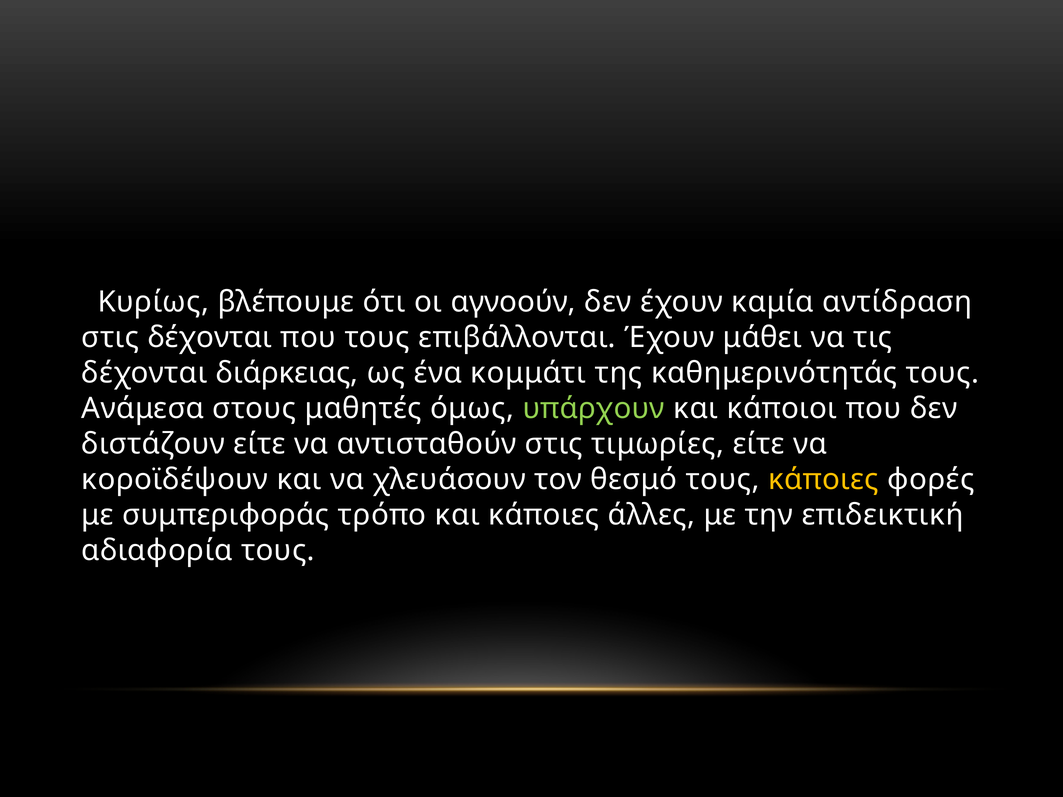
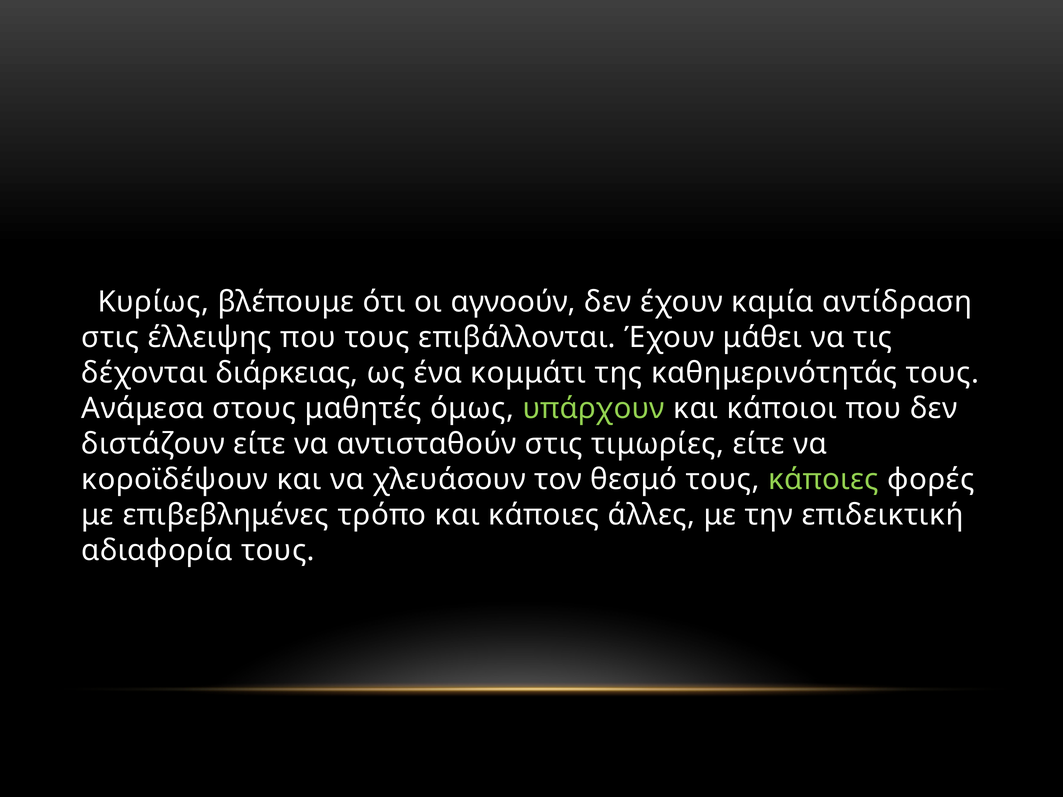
στις δέχονται: δέχονται -> έλλειψης
κάποιες at (823, 480) colour: yellow -> light green
συμπεριφοράς: συμπεριφοράς -> επιβεβλημένες
